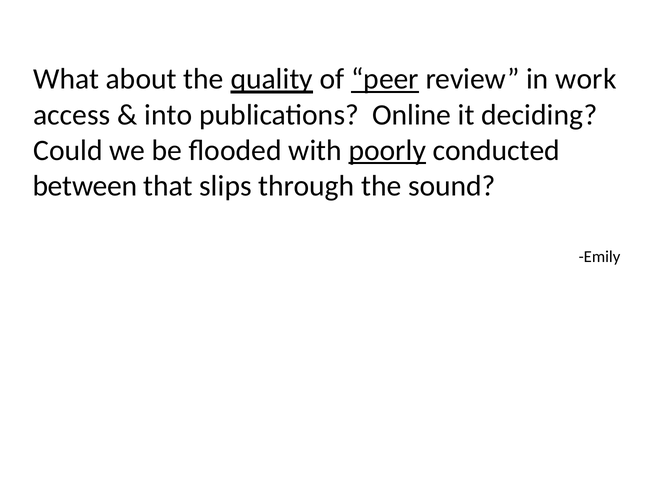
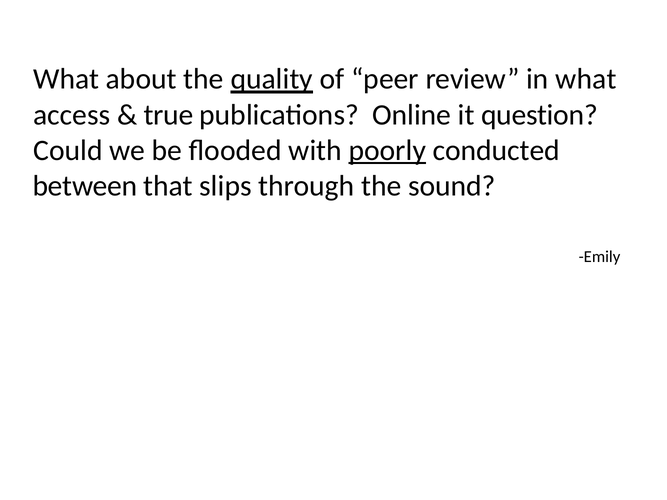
peer underline: present -> none
in work: work -> what
into: into -> true
deciding: deciding -> question
